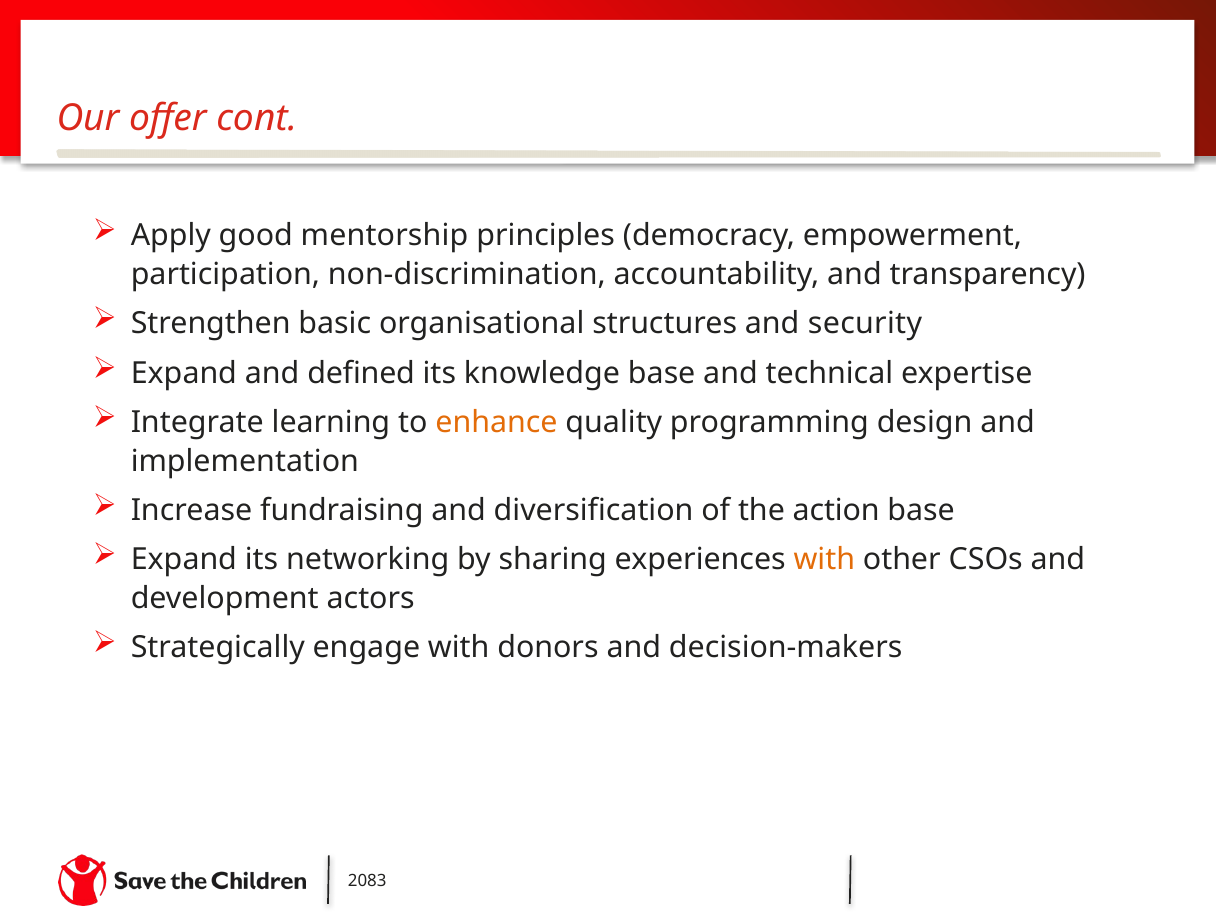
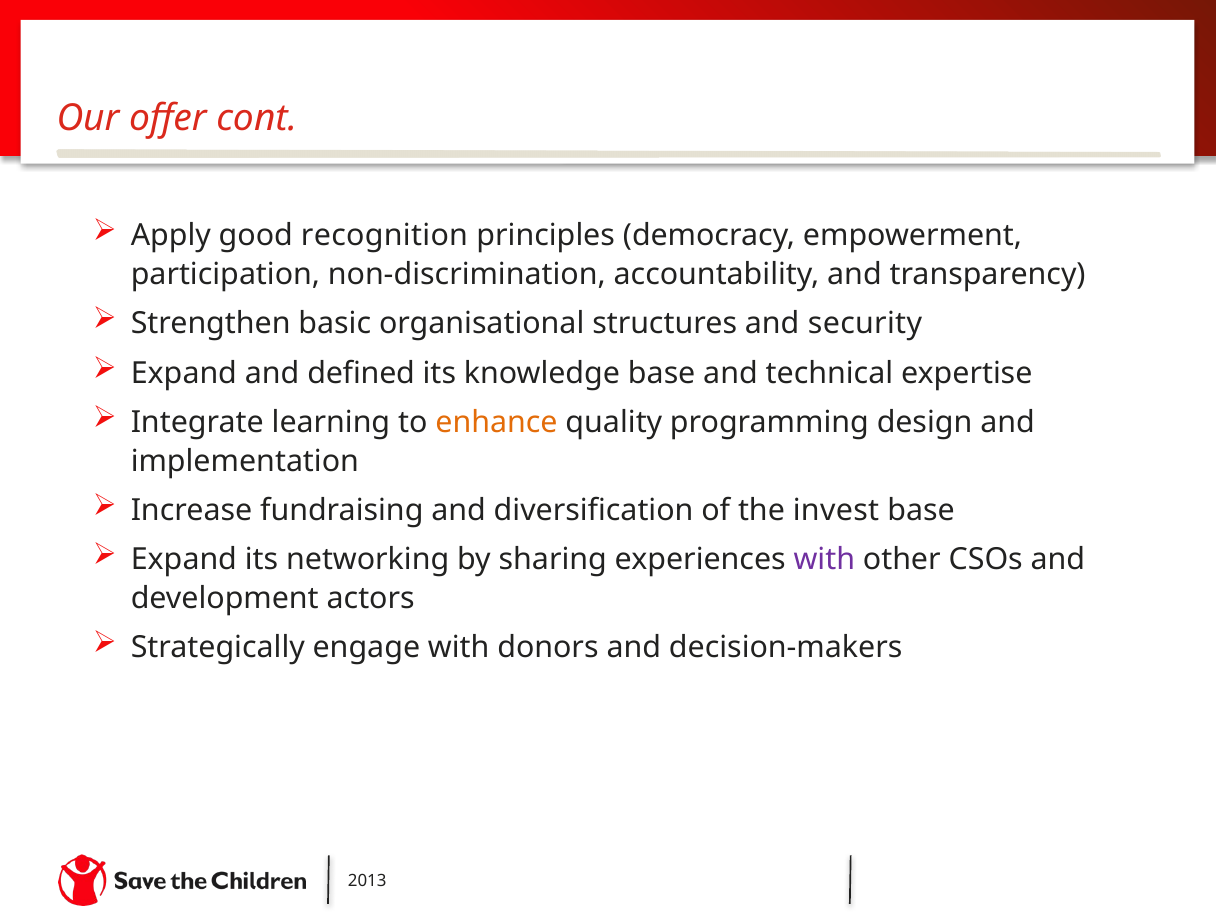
mentorship: mentorship -> recognition
action: action -> invest
with at (824, 560) colour: orange -> purple
2083: 2083 -> 2013
